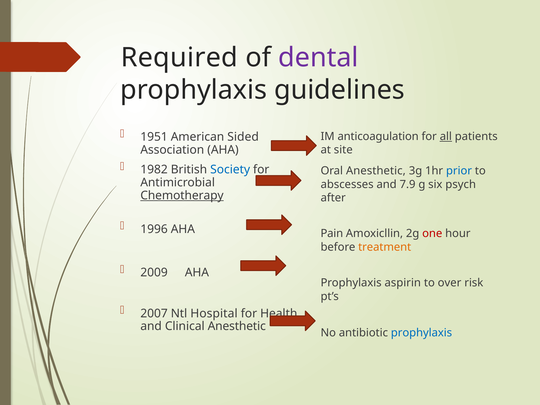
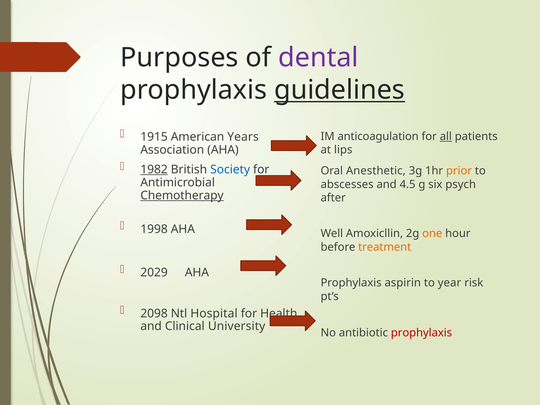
Required: Required -> Purposes
guidelines underline: none -> present
1951: 1951 -> 1915
Sided: Sided -> Years
site: site -> lips
1982 underline: none -> present
prior colour: blue -> orange
7.9: 7.9 -> 4.5
1996: 1996 -> 1998
Pain: Pain -> Well
one colour: red -> orange
2009: 2009 -> 2029
over: over -> year
2007: 2007 -> 2098
Clinical Anesthetic: Anesthetic -> University
prophylaxis at (421, 333) colour: blue -> red
